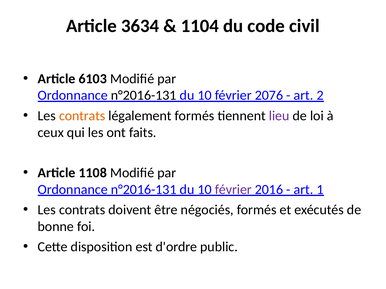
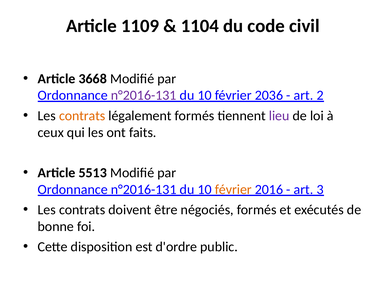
3634: 3634 -> 1109
6103: 6103 -> 3668
n°2016-131 at (144, 96) colour: black -> purple
2076: 2076 -> 2036
1108: 1108 -> 5513
février at (233, 190) colour: purple -> orange
1: 1 -> 3
